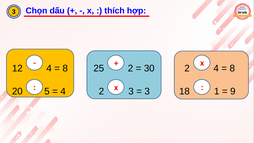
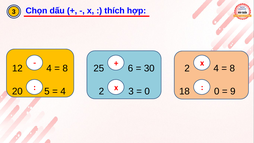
25 2: 2 -> 6
18 1: 1 -> 0
3 at (147, 91): 3 -> 0
